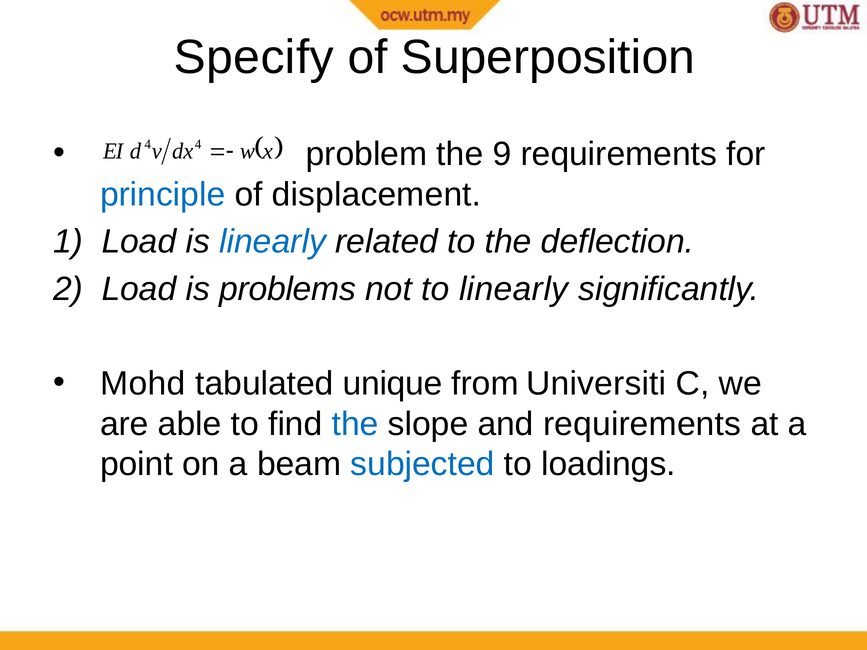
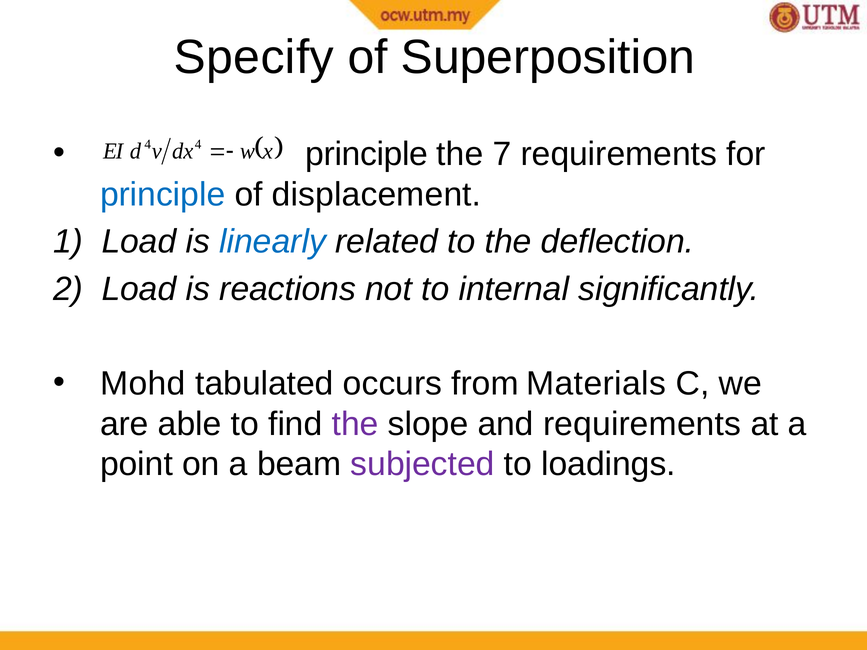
problem at (367, 154): problem -> principle
9: 9 -> 7
problems: problems -> reactions
to linearly: linearly -> internal
unique: unique -> occurs
Universiti: Universiti -> Materials
the at (355, 424) colour: blue -> purple
subjected colour: blue -> purple
